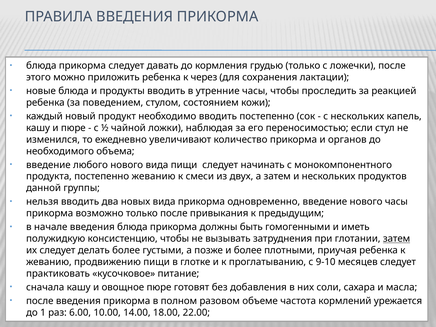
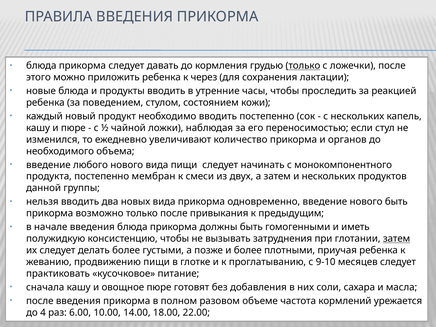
только at (303, 66) underline: none -> present
постепенно жеванию: жеванию -> мембран
нового часы: часы -> быть
1: 1 -> 4
